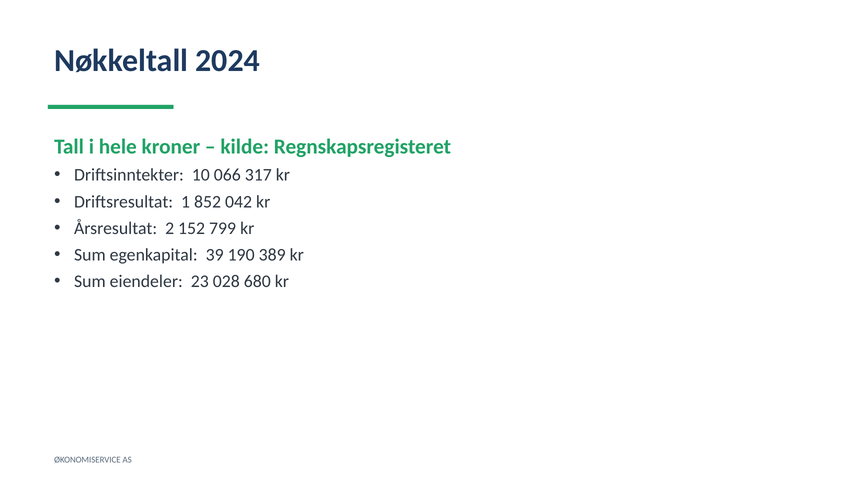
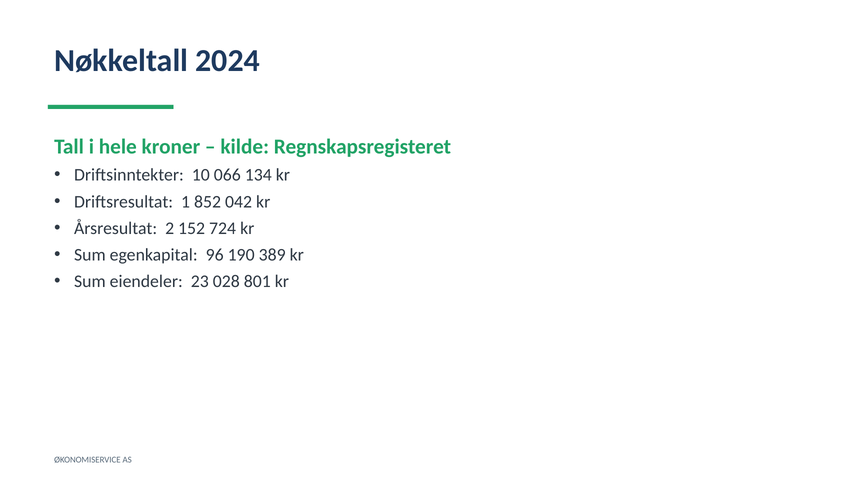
317: 317 -> 134
799: 799 -> 724
39: 39 -> 96
680: 680 -> 801
